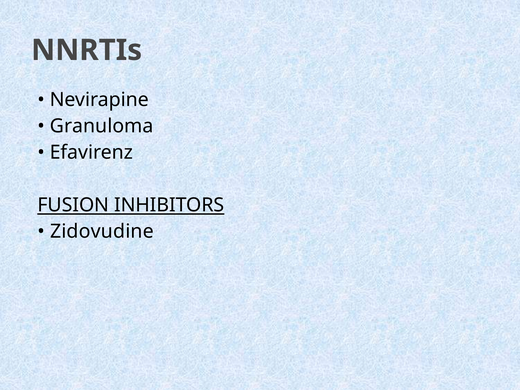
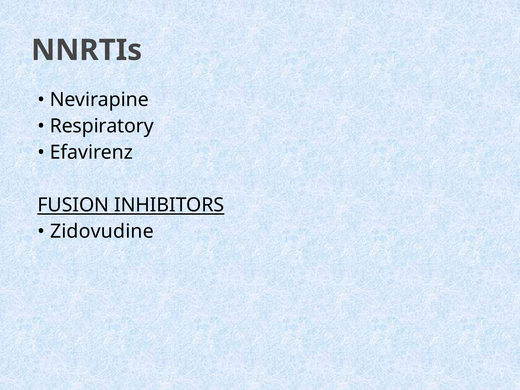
Granuloma: Granuloma -> Respiratory
